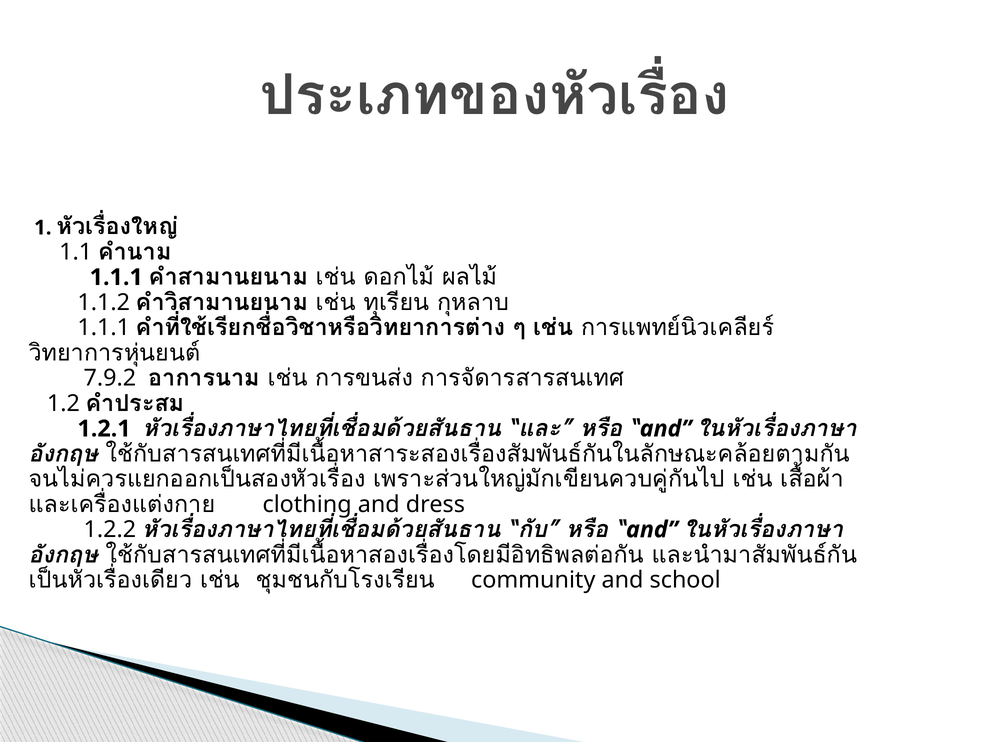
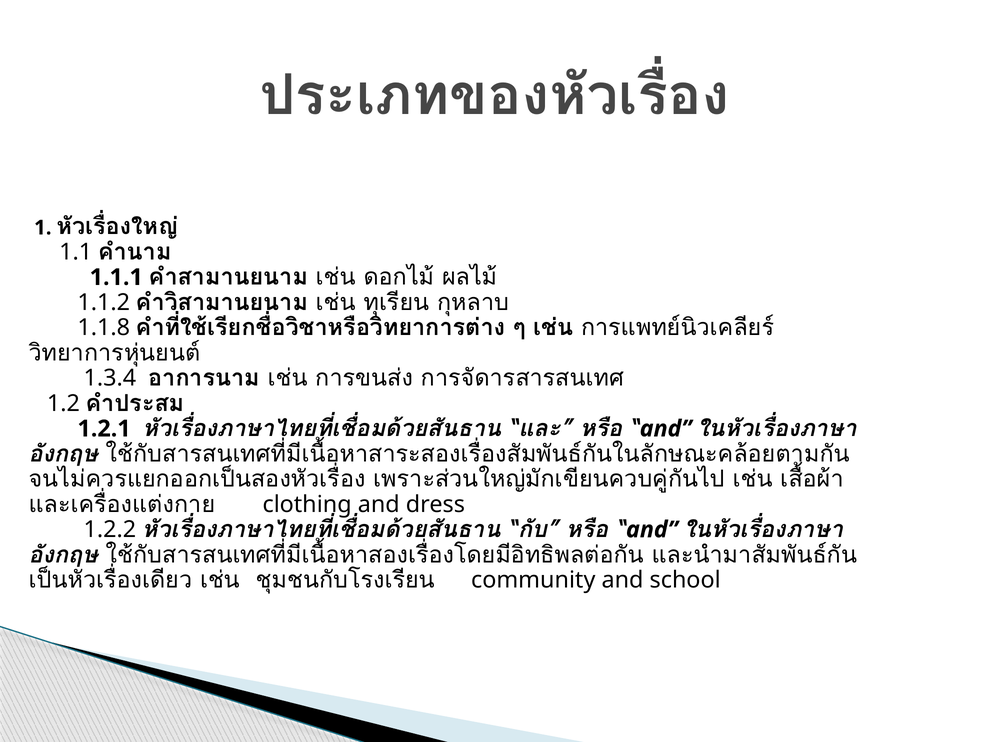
1.1.1 at (104, 328): 1.1.1 -> 1.1.8
7.9.2: 7.9.2 -> 1.3.4
